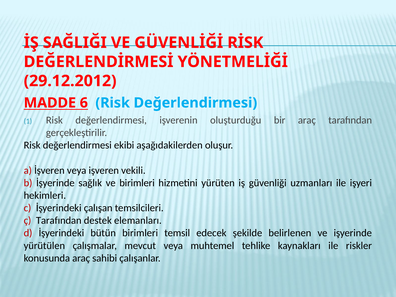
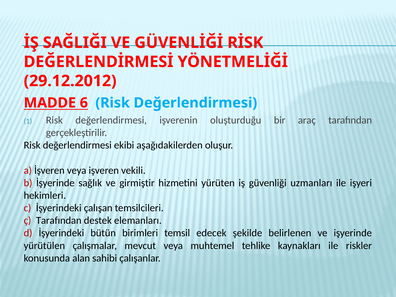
ve birimleri: birimleri -> girmiştir
konusunda araç: araç -> alan
